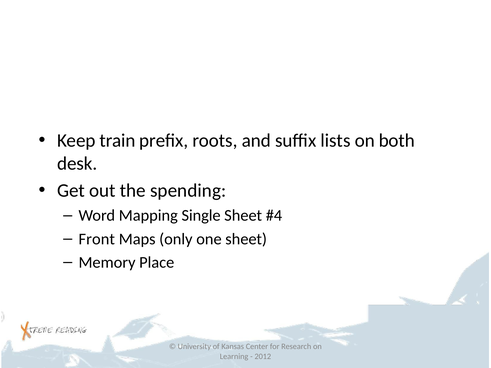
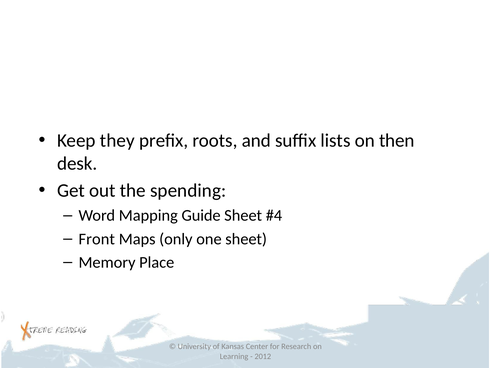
train: train -> they
both: both -> then
Single: Single -> Guide
